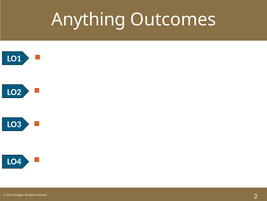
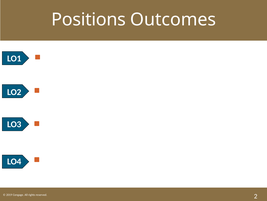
Anything: Anything -> Positions
